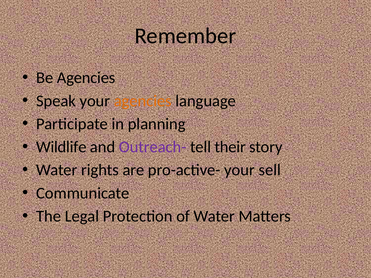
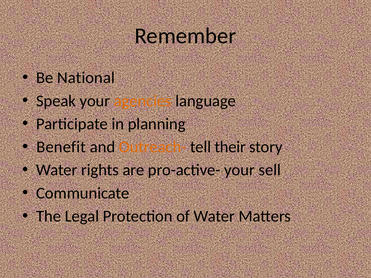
Be Agencies: Agencies -> National
Wildlife: Wildlife -> Benefit
Outreach- colour: purple -> orange
